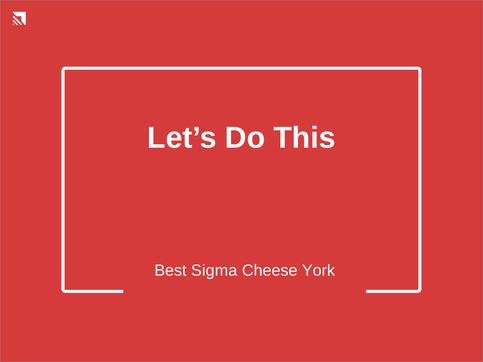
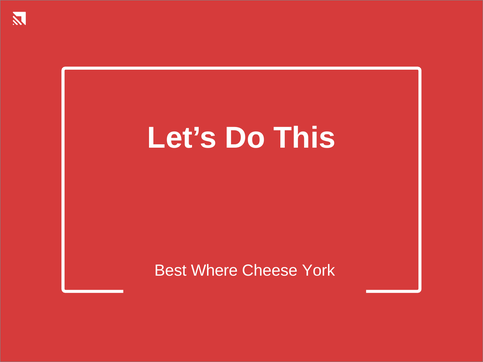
Sigma: Sigma -> Where
